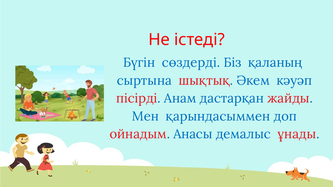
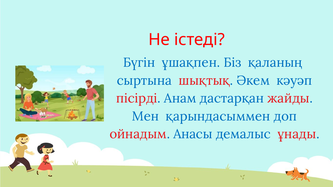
сөздерді: сөздерді -> ұшақпен
